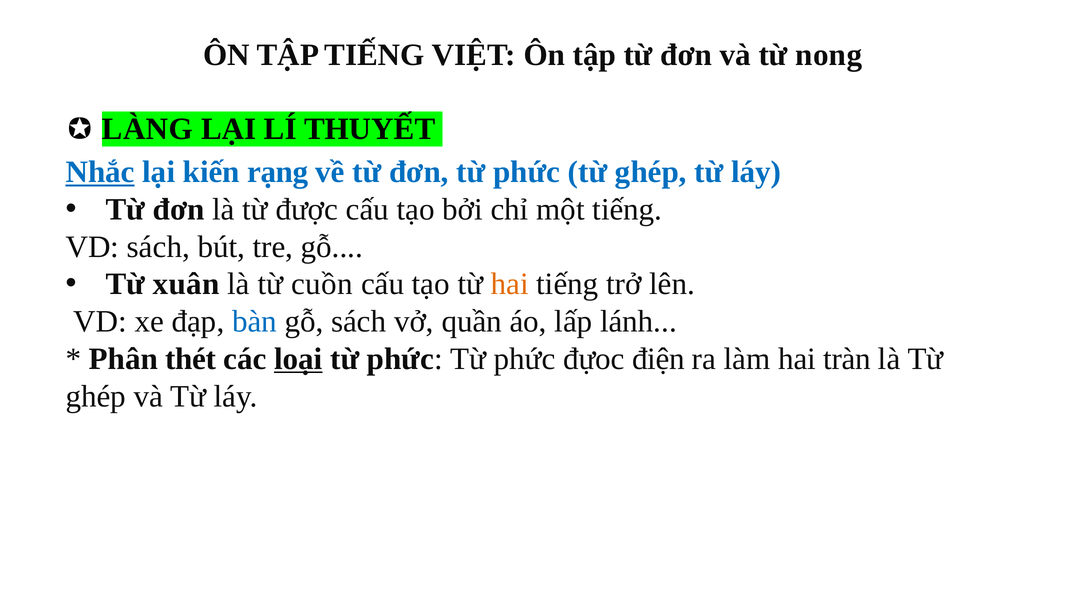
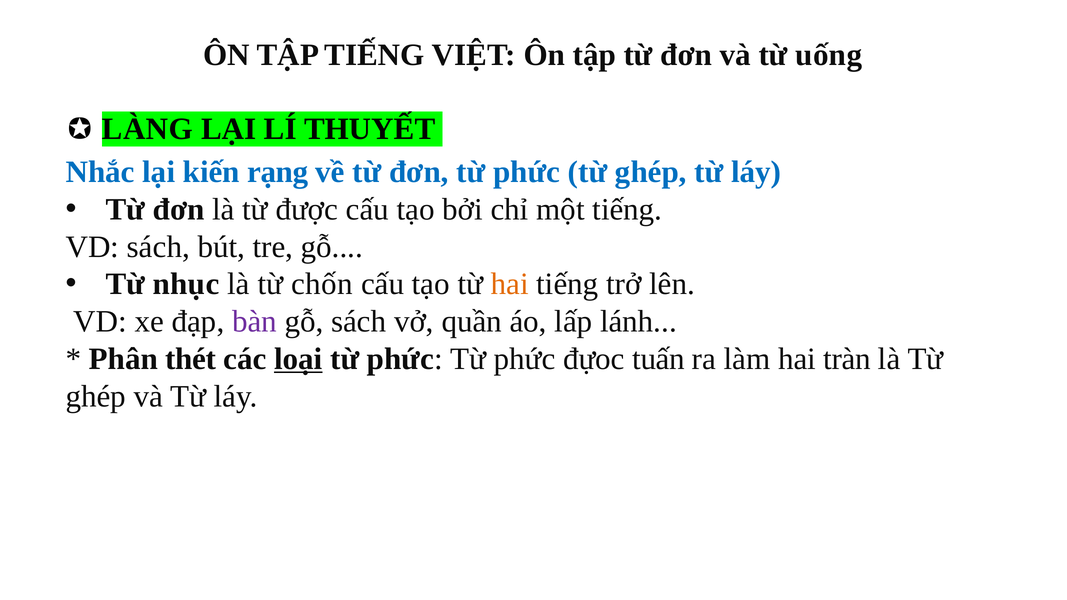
nong: nong -> uống
Nhắc underline: present -> none
xuân: xuân -> nhục
cuồn: cuồn -> chốn
bàn colour: blue -> purple
điện: điện -> tuấn
